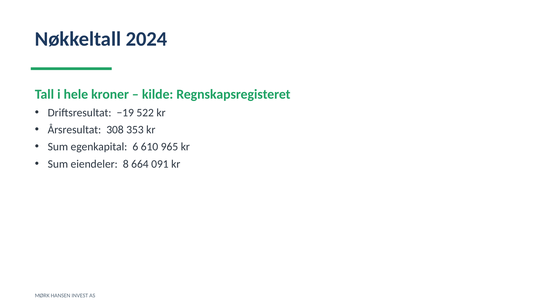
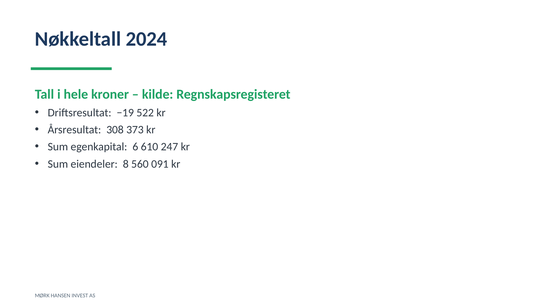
353: 353 -> 373
965: 965 -> 247
664: 664 -> 560
